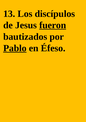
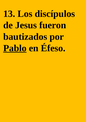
fueron underline: present -> none
